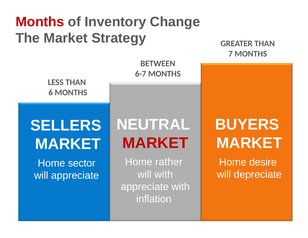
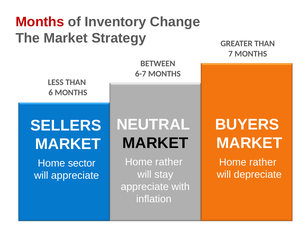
MARKET at (155, 143) colour: red -> black
desire at (263, 162): desire -> rather
will with: with -> stay
